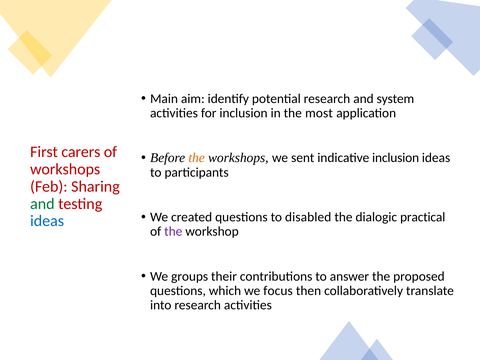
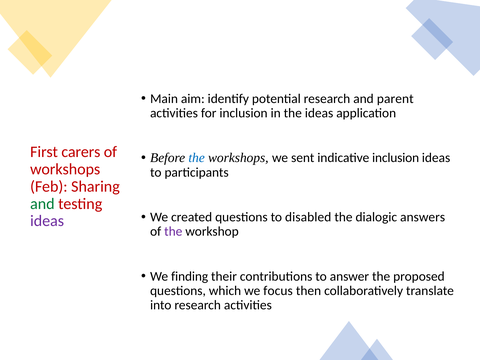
system: system -> parent
the most: most -> ideas
the at (197, 158) colour: orange -> blue
practical: practical -> answers
ideas at (47, 221) colour: blue -> purple
groups: groups -> finding
